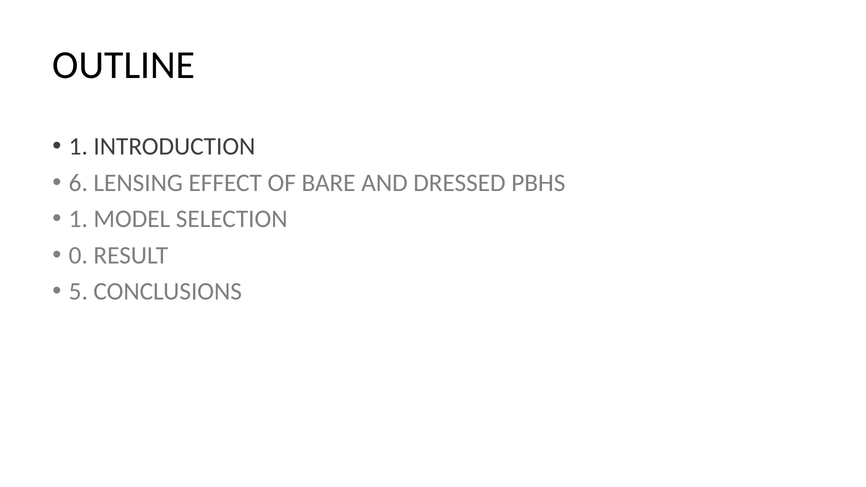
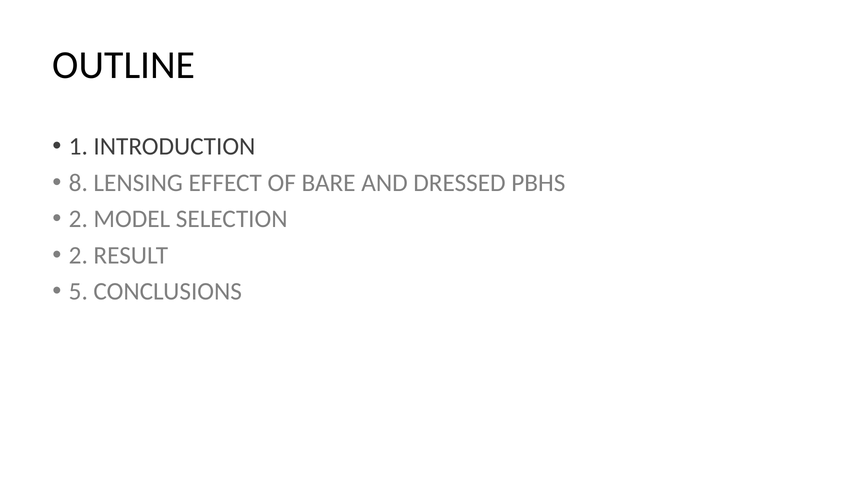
6: 6 -> 8
1 at (78, 219): 1 -> 2
0 at (78, 255): 0 -> 2
